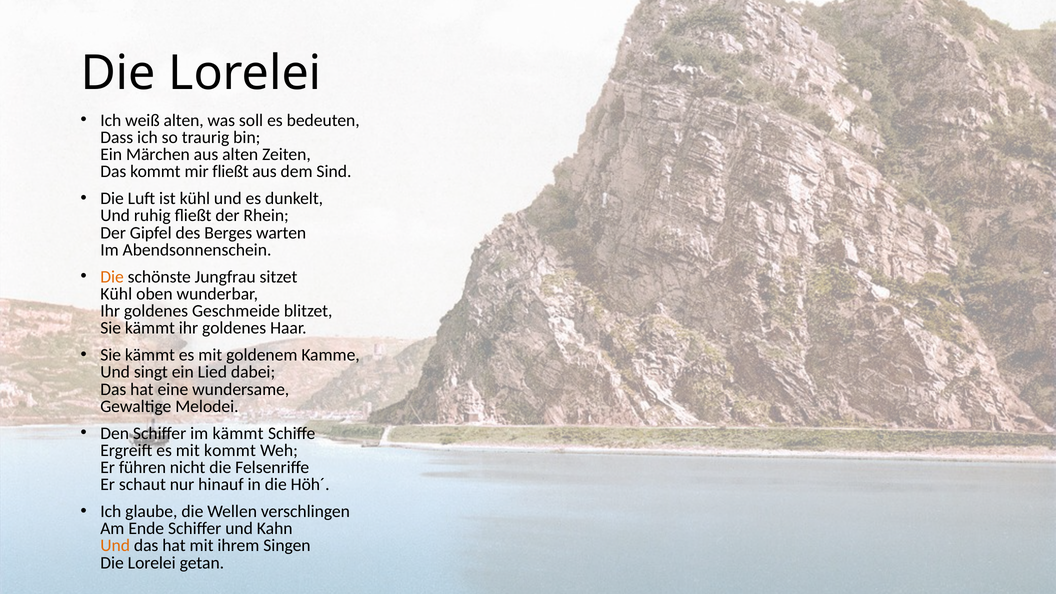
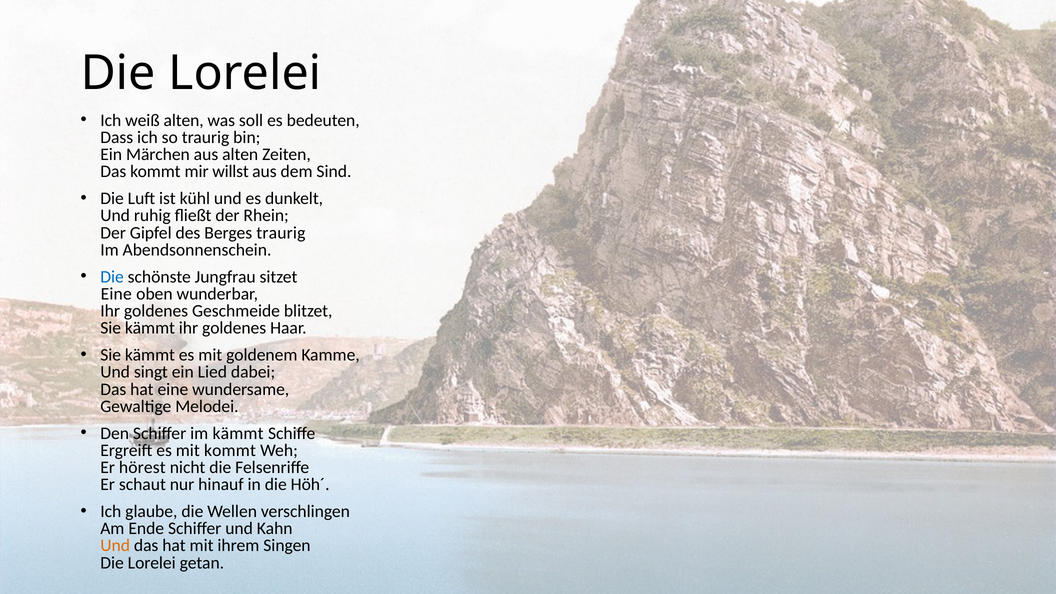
mir fließt: fließt -> willst
Berges warten: warten -> traurig
Die at (112, 277) colour: orange -> blue
Kühl at (116, 294): Kühl -> Eine
führen: führen -> hörest
